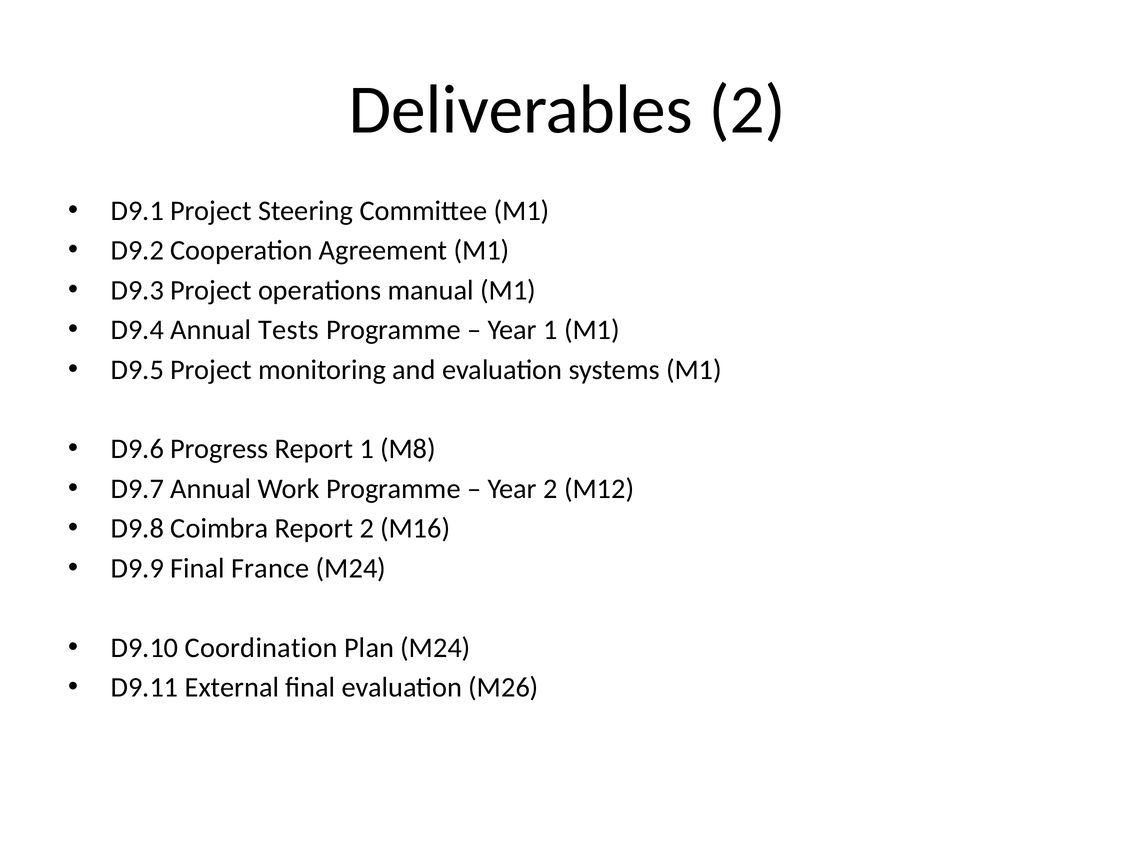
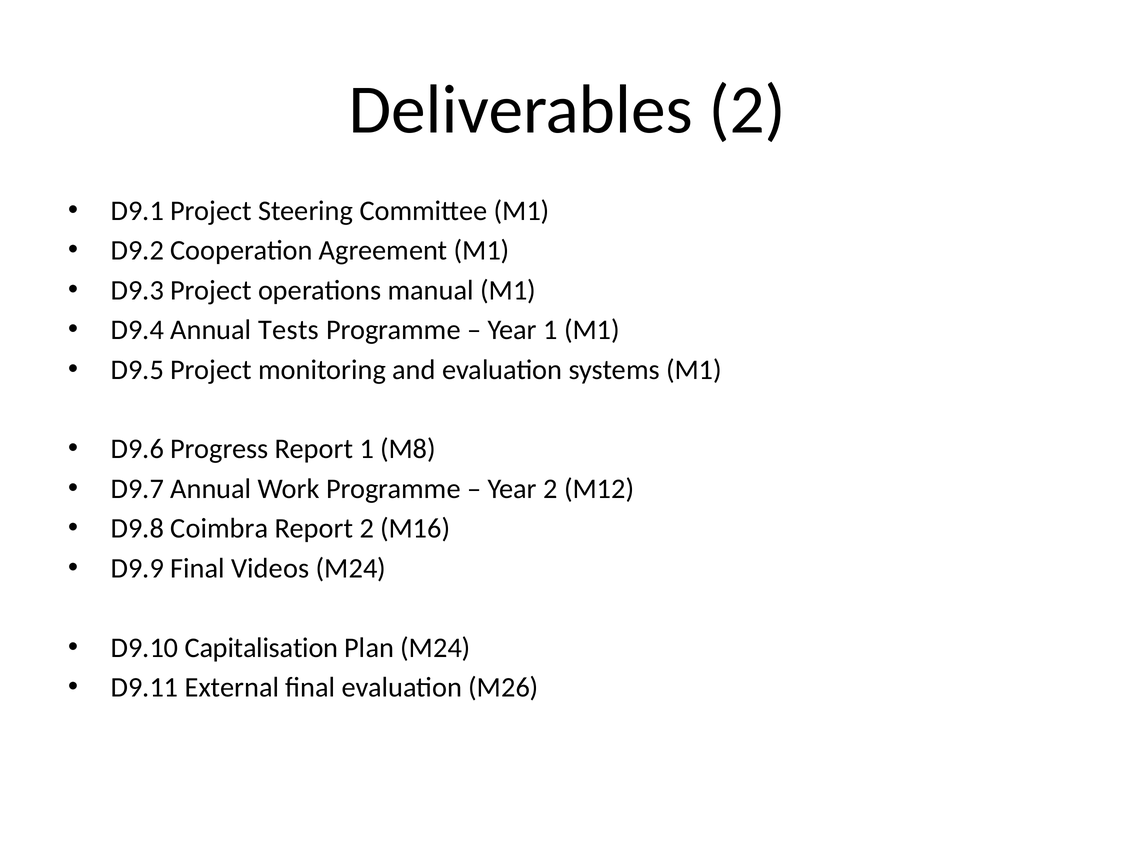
France: France -> Videos
Coordination: Coordination -> Capitalisation
